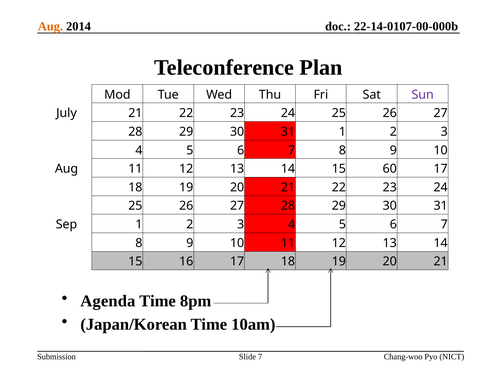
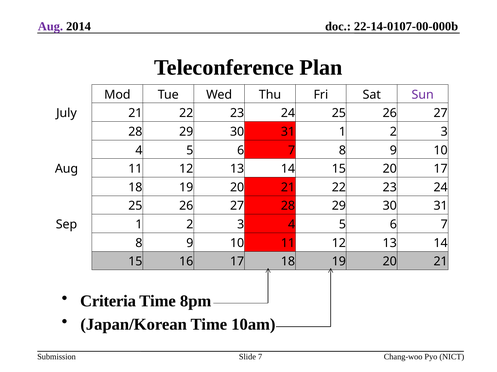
Aug at (50, 27) colour: orange -> purple
15 60: 60 -> 20
Agenda: Agenda -> Criteria
